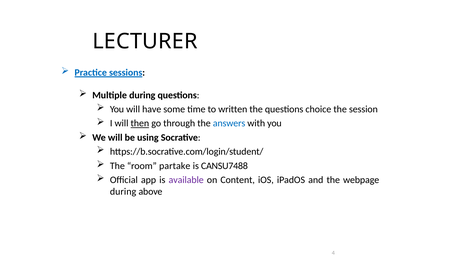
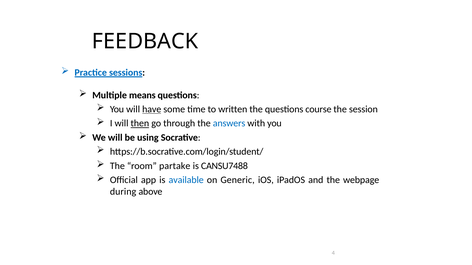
LECTURER: LECTURER -> FEEDBACK
Multiple during: during -> means
have underline: none -> present
choice: choice -> course
available colour: purple -> blue
Content: Content -> Generic
